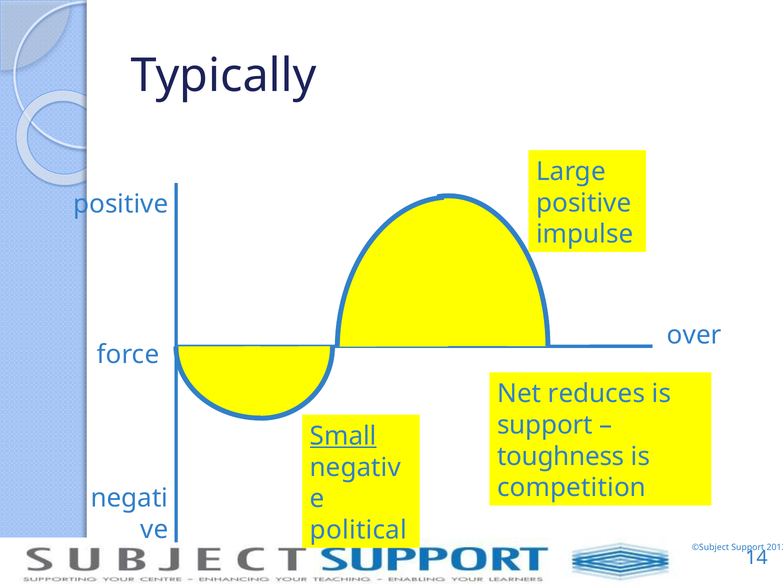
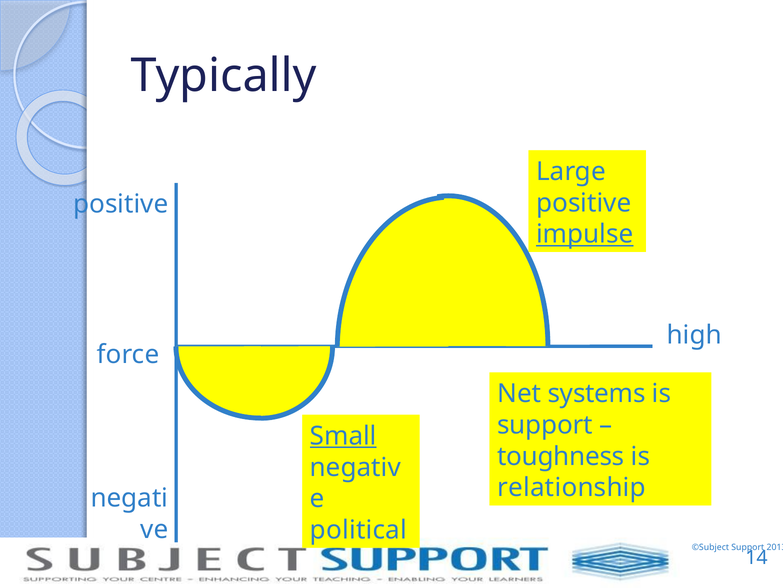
impulse underline: none -> present
over: over -> high
reduces: reduces -> systems
competition: competition -> relationship
